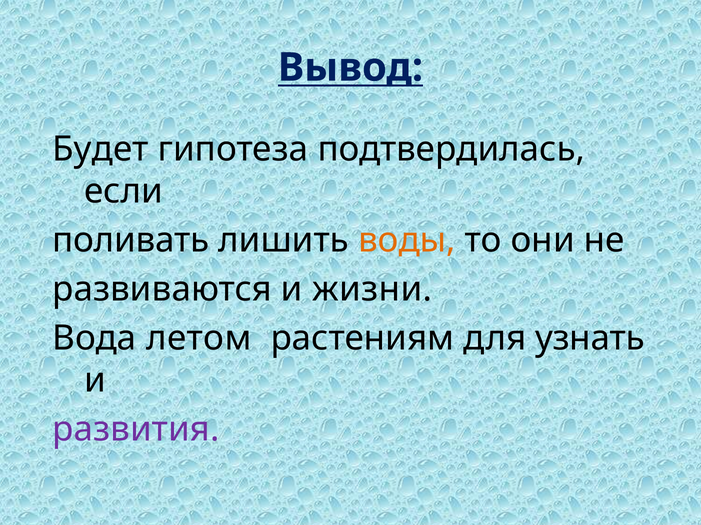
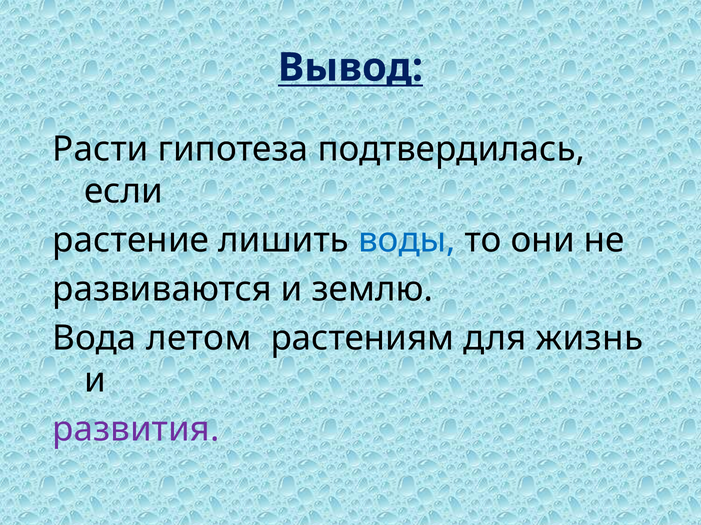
Будет: Будет -> Расти
поливать: поливать -> растение
воды colour: orange -> blue
жизни: жизни -> землю
узнать: узнать -> жизнь
